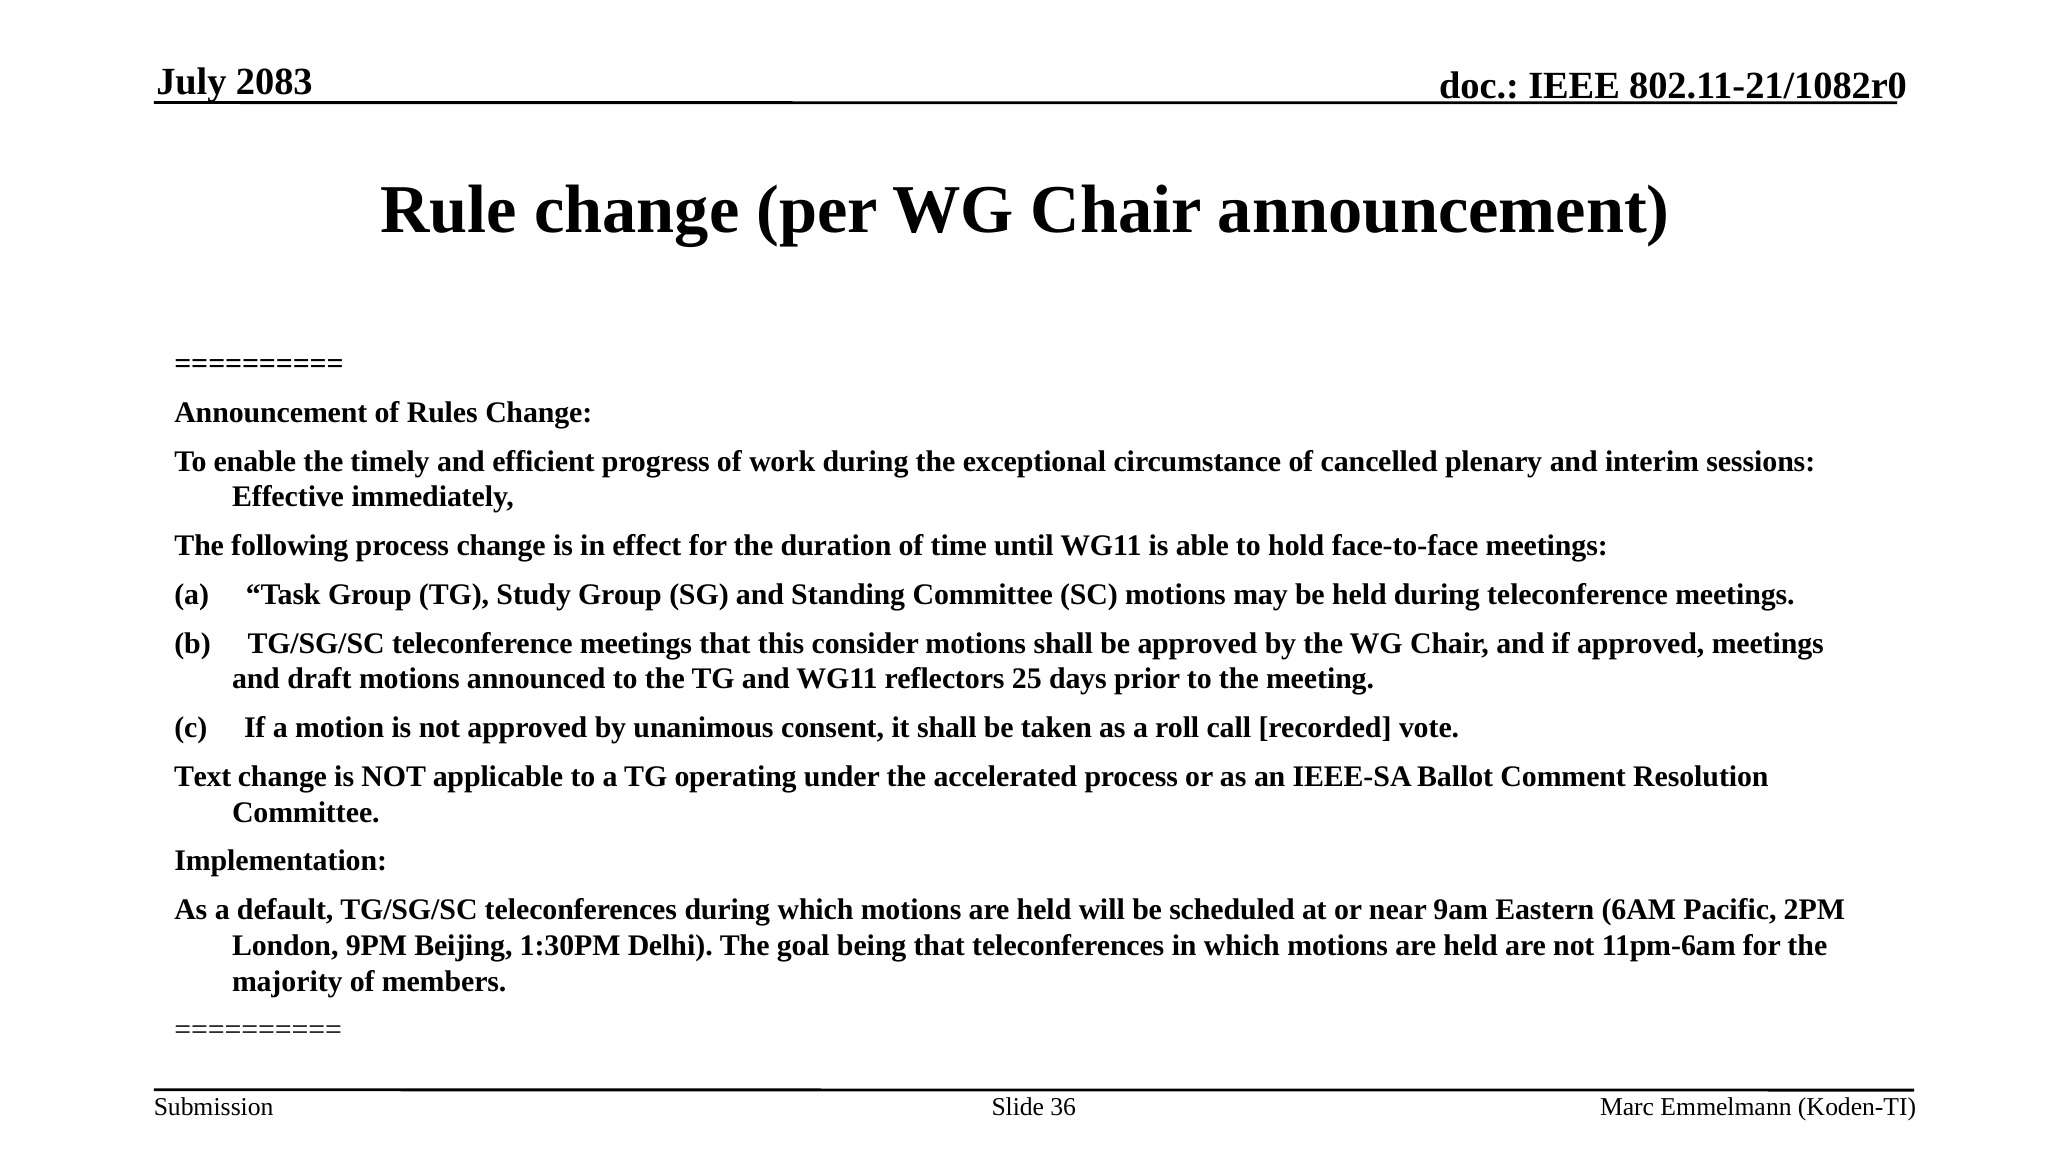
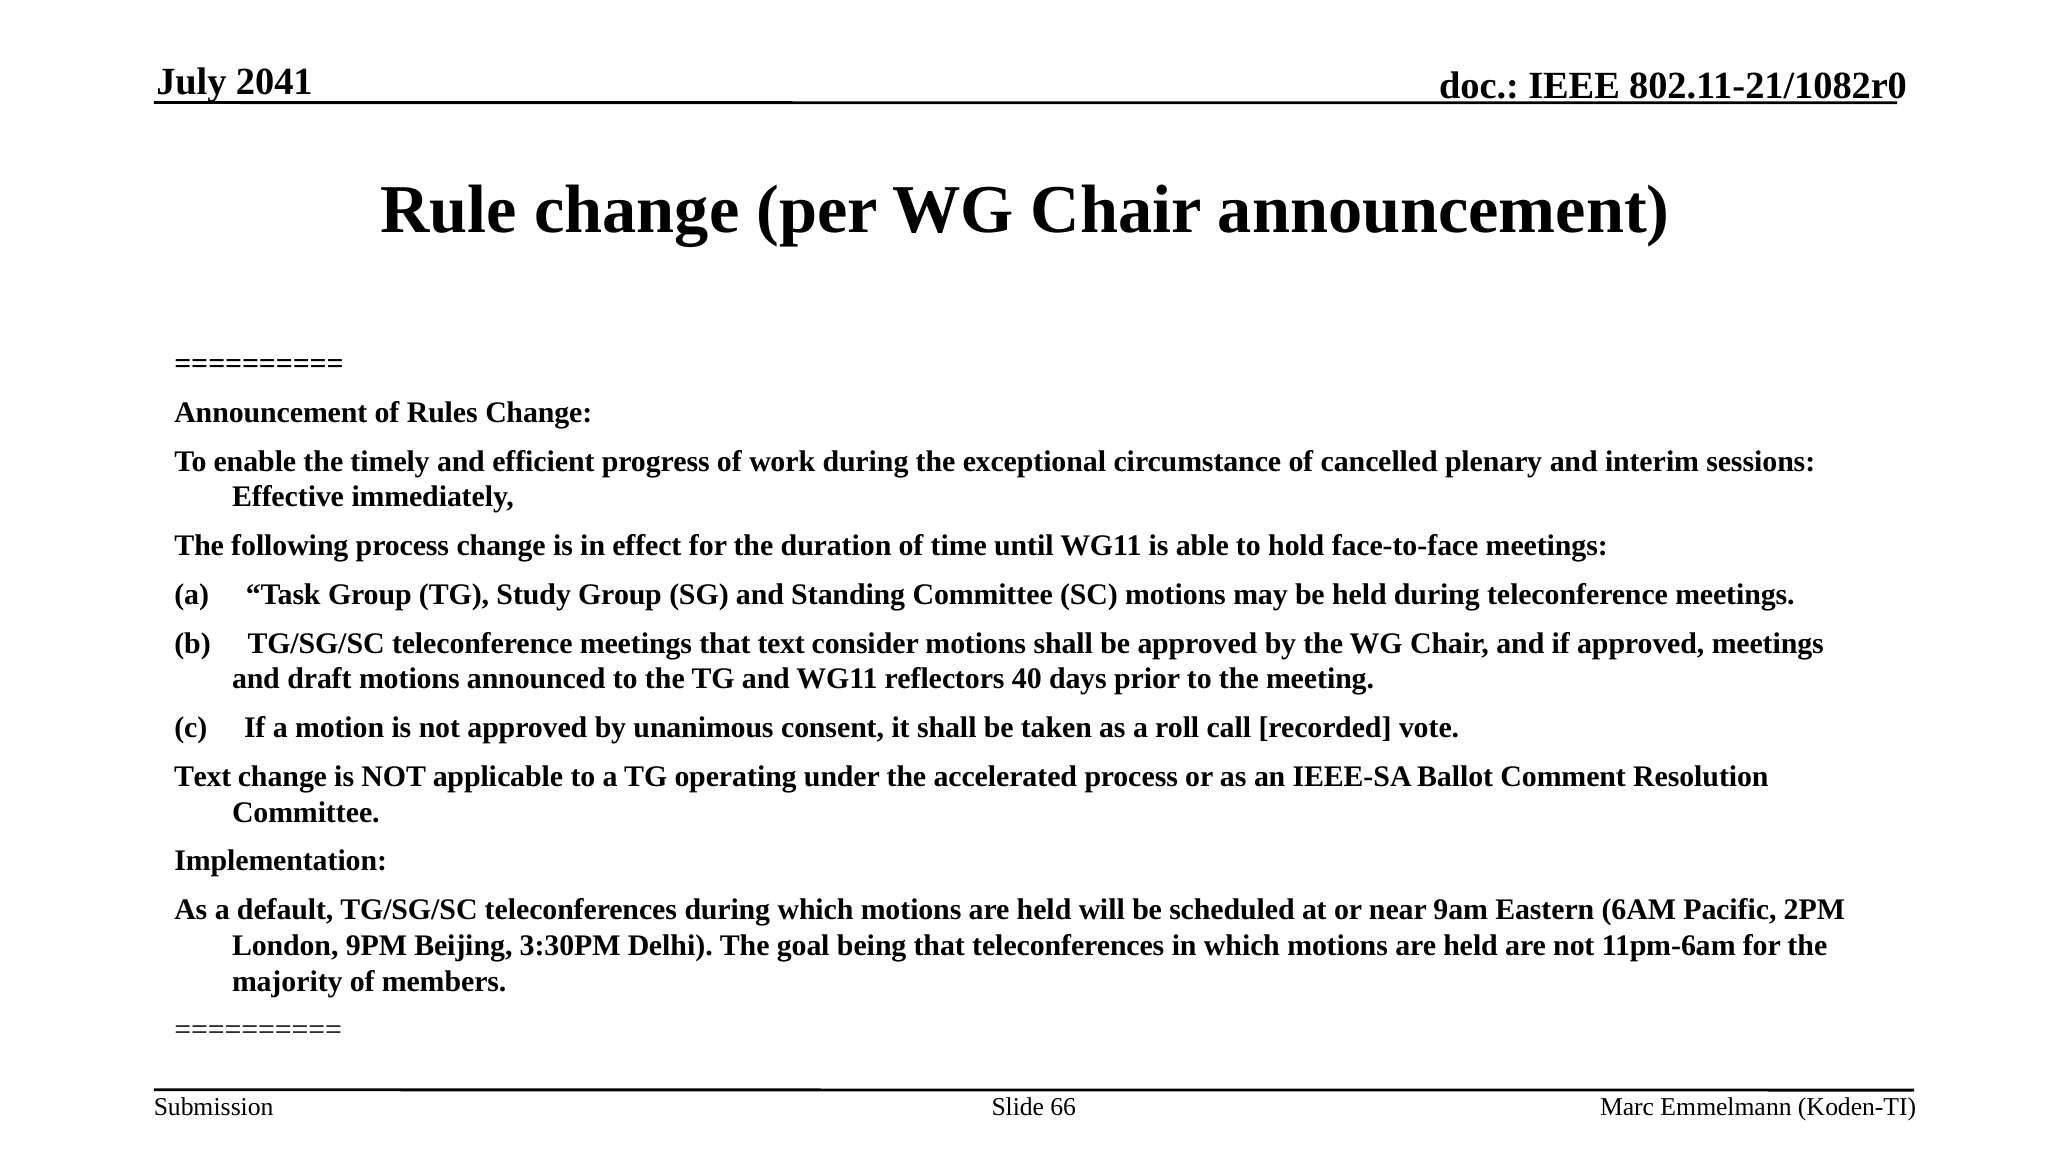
2083: 2083 -> 2041
that this: this -> text
25: 25 -> 40
1:30PM: 1:30PM -> 3:30PM
36: 36 -> 66
